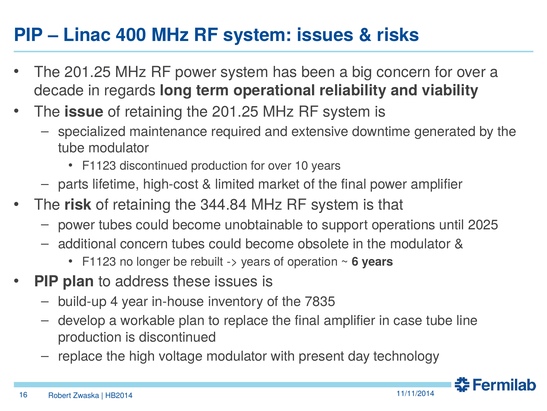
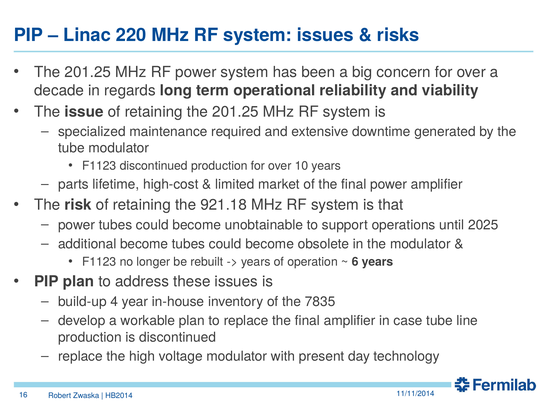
400: 400 -> 220
344.84: 344.84 -> 921.18
additional concern: concern -> become
